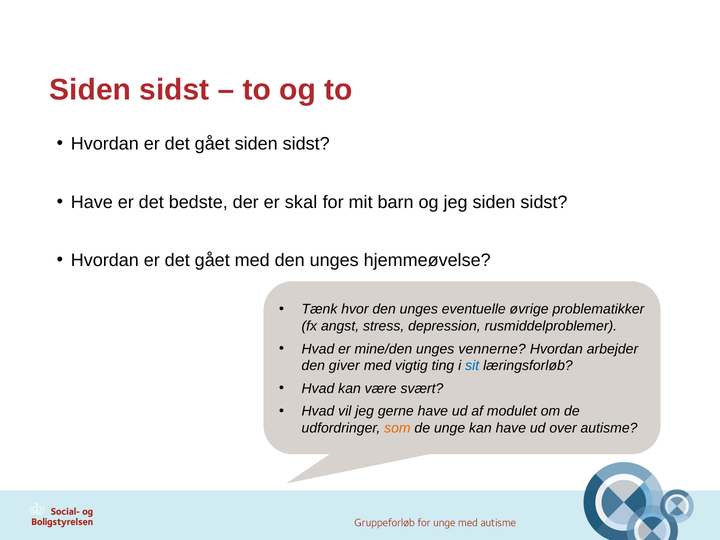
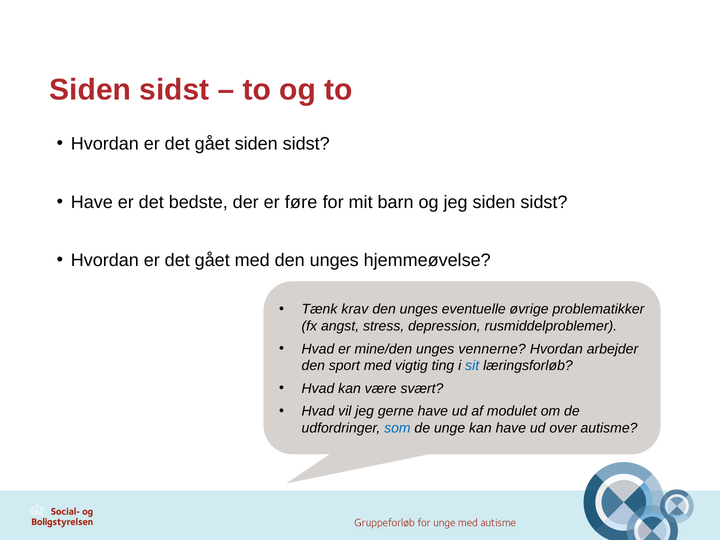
skal: skal -> føre
hvor: hvor -> krav
giver: giver -> sport
som colour: orange -> blue
